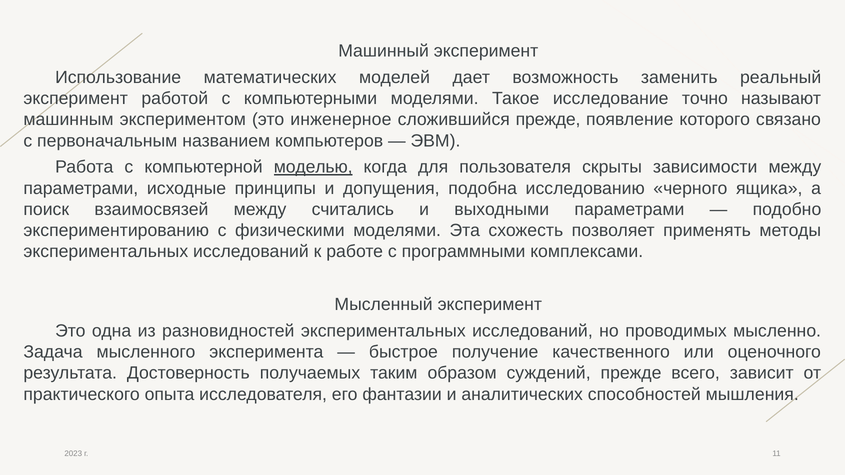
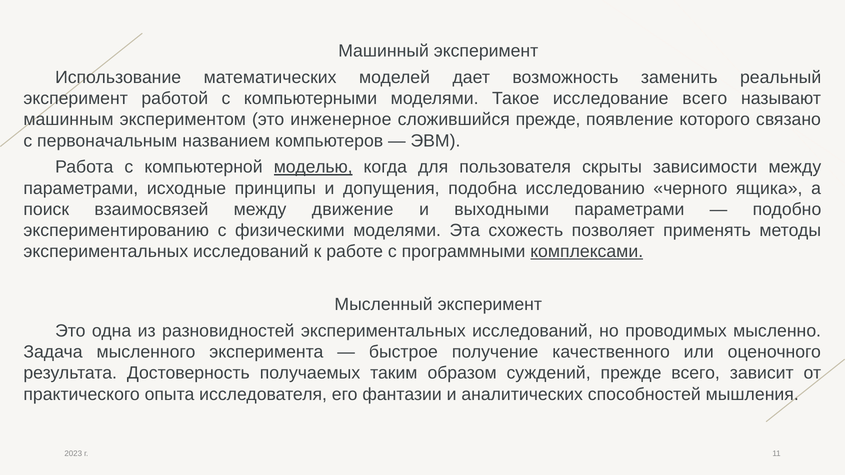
исследование точно: точно -> всего
считались: считались -> движение
комплексами underline: none -> present
